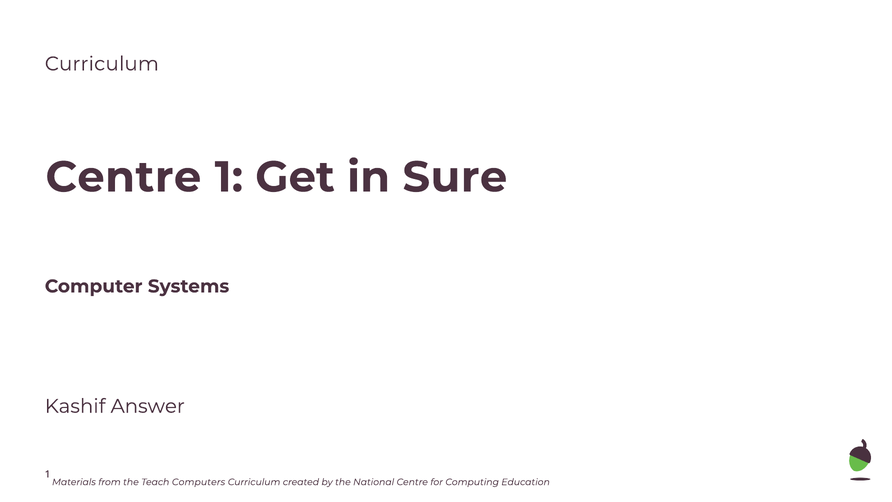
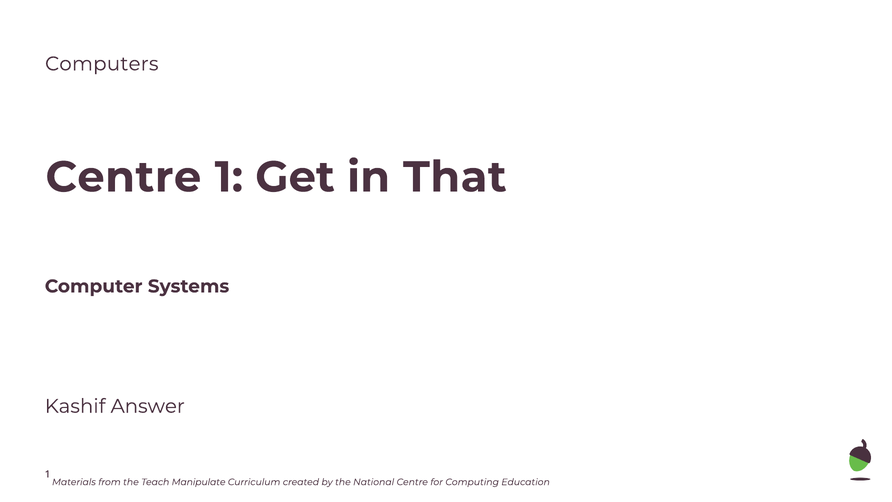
Curriculum at (102, 64): Curriculum -> Computers
Sure: Sure -> That
Computers: Computers -> Manipulate
